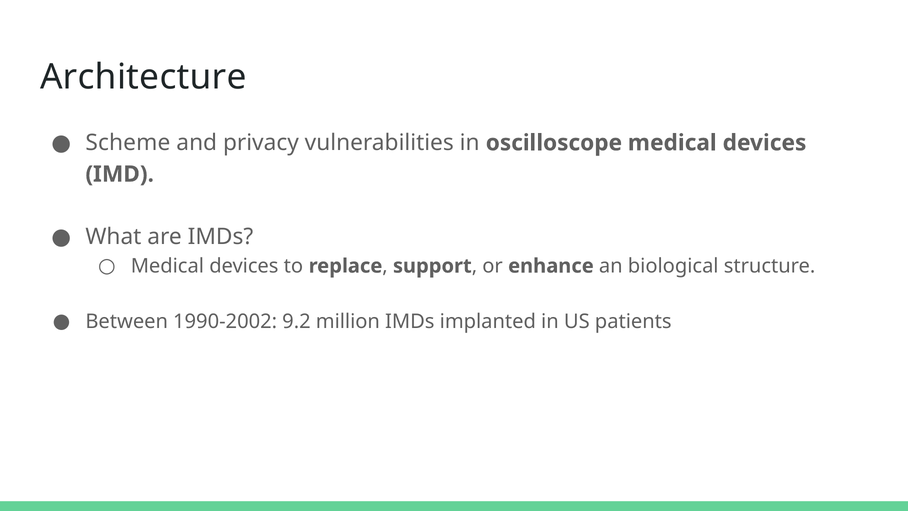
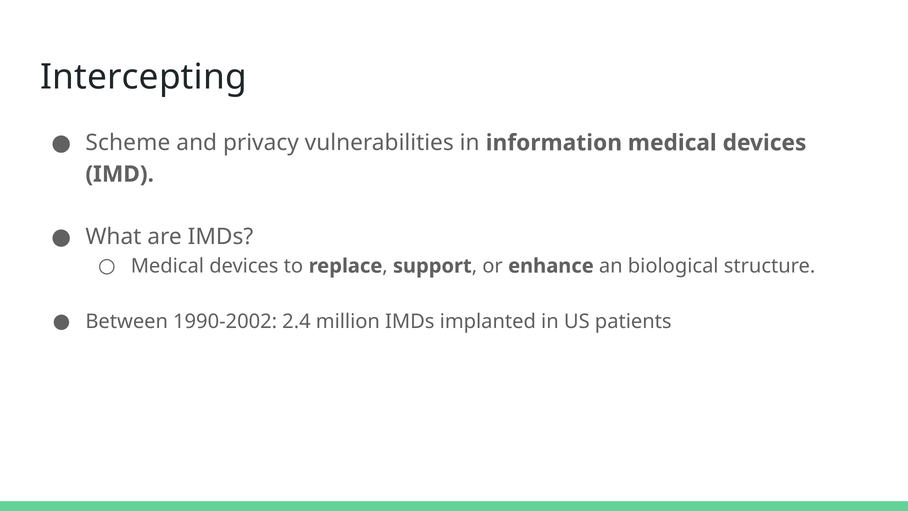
Architecture: Architecture -> Intercepting
oscilloscope: oscilloscope -> information
9.2: 9.2 -> 2.4
